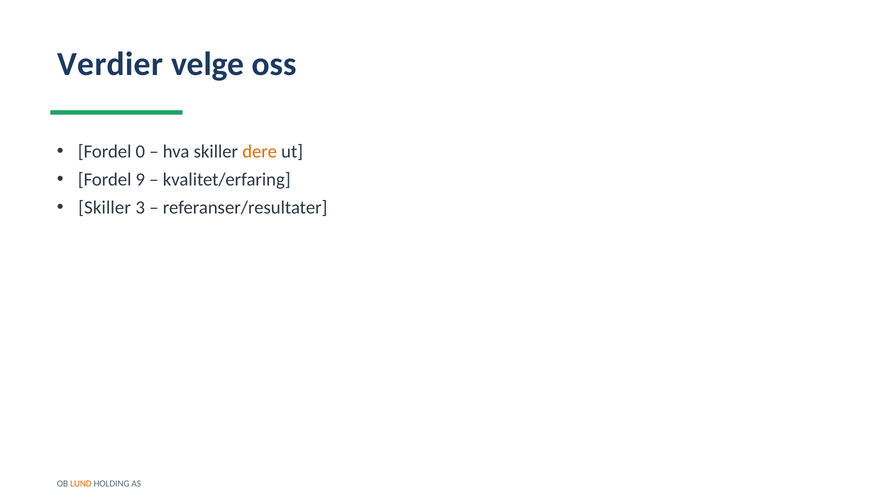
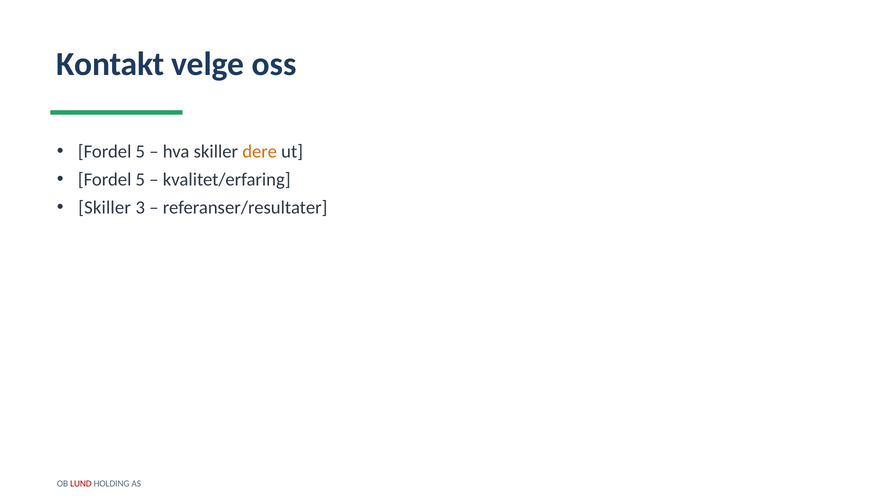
Verdier: Verdier -> Kontakt
0 at (140, 152): 0 -> 5
9 at (140, 180): 9 -> 5
LUND colour: orange -> red
